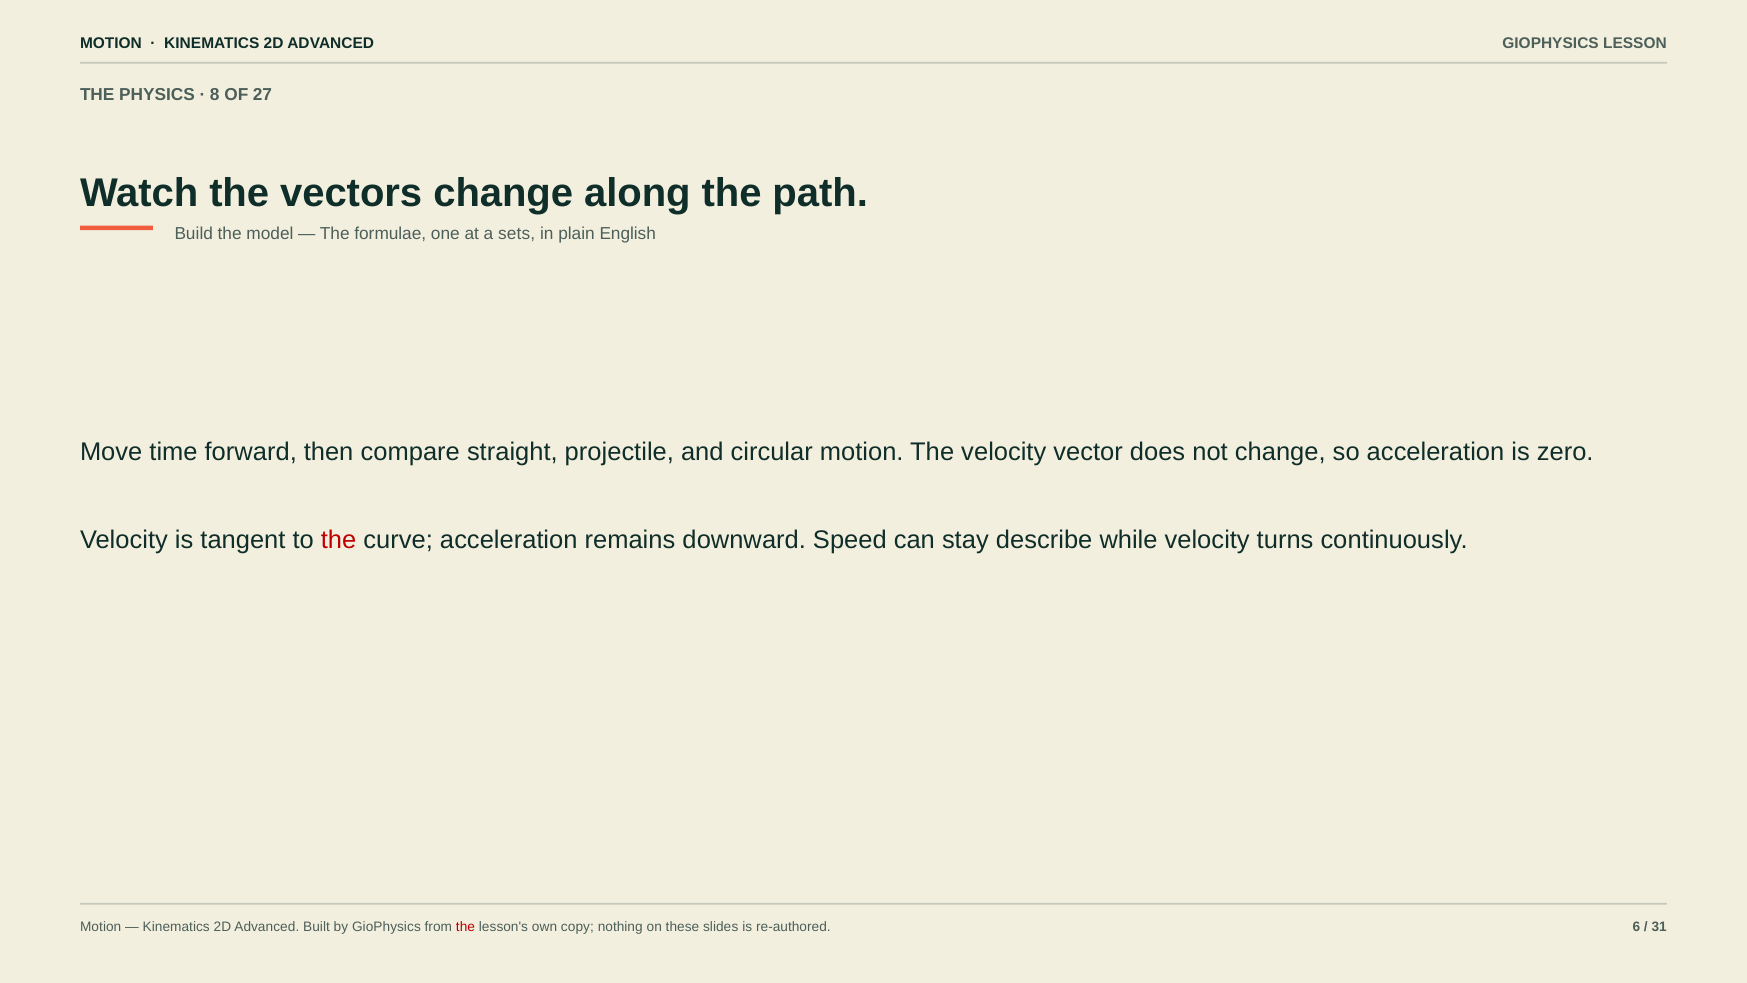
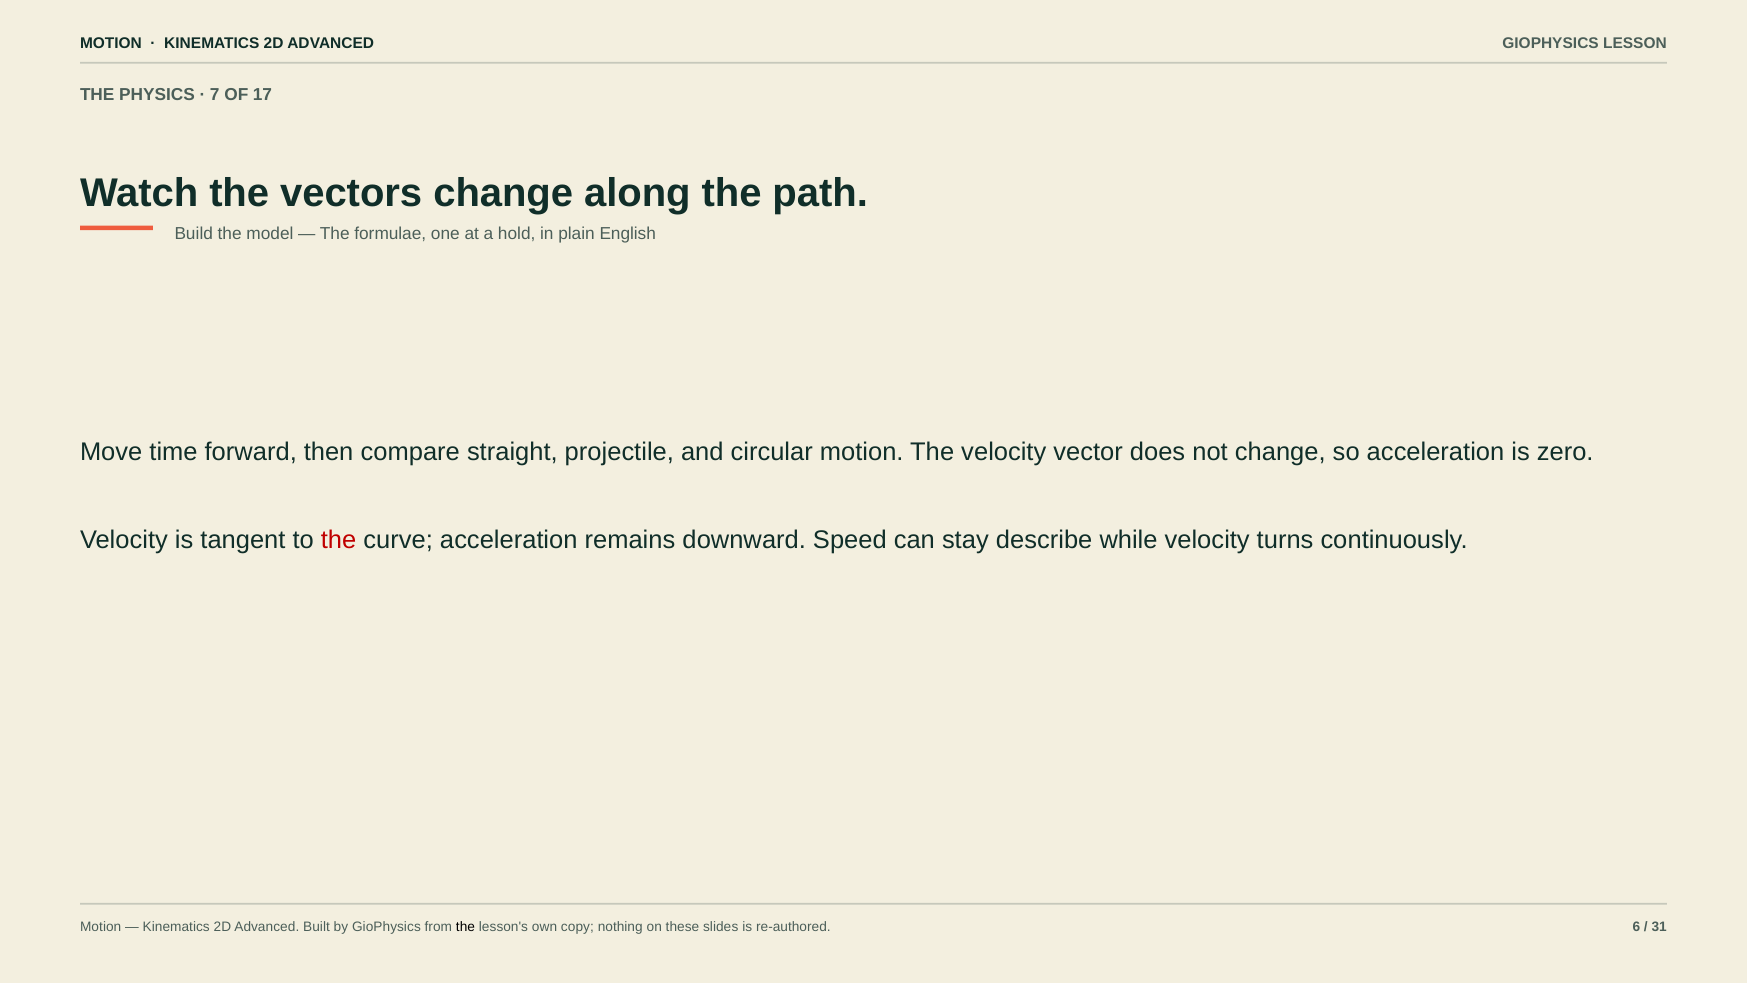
8: 8 -> 7
27: 27 -> 17
sets: sets -> hold
the at (466, 926) colour: red -> black
